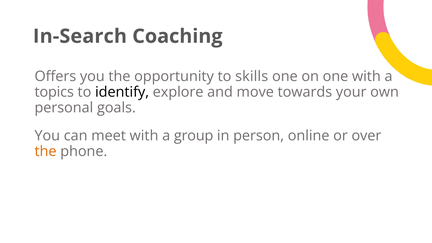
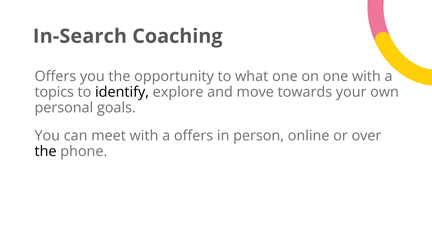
skills: skills -> what
a group: group -> offers
the at (46, 151) colour: orange -> black
